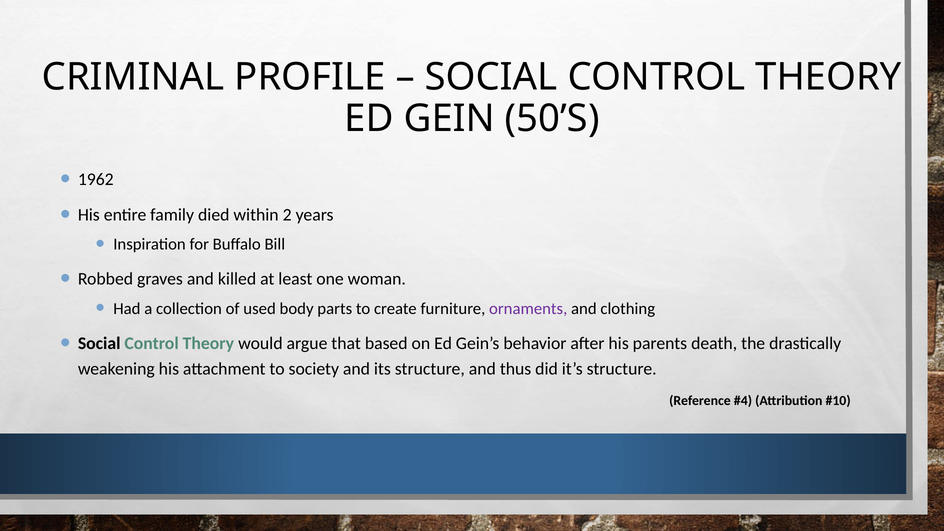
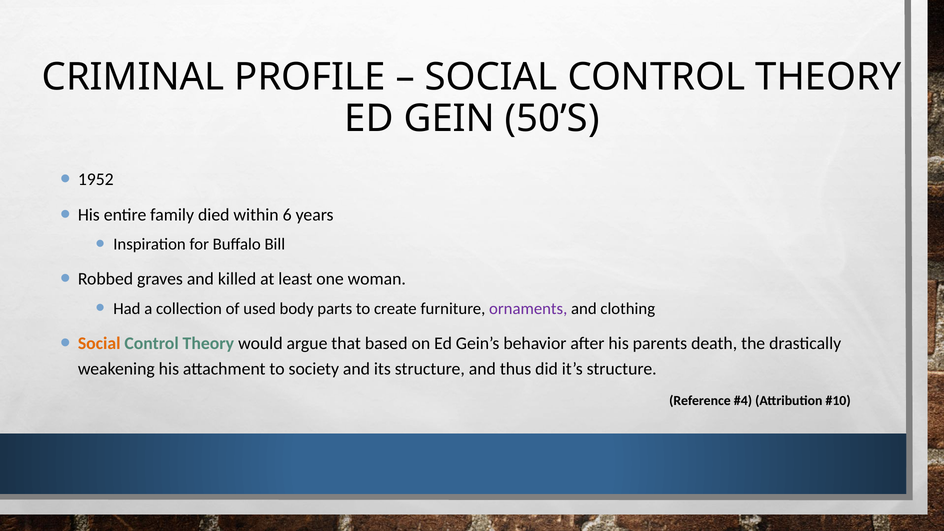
1962: 1962 -> 1952
2: 2 -> 6
Social at (99, 343) colour: black -> orange
